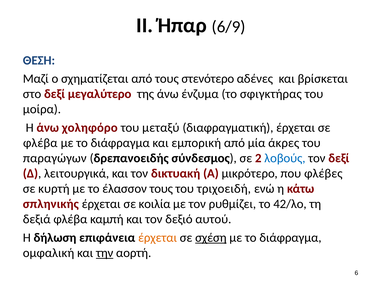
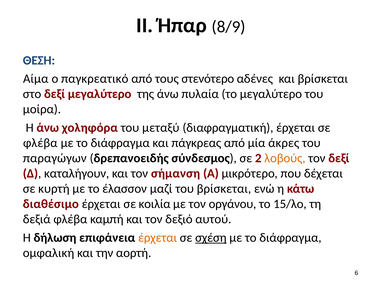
6/9: 6/9 -> 8/9
Μαζί: Μαζί -> Αίμα
σχηματίζεται: σχηματίζεται -> παγκρεατικό
ένζυμα: ένζυμα -> πυλαία
το σφιγκτήρας: σφιγκτήρας -> μεγαλύτερο
χοληφόρο: χοληφόρο -> χοληφόρα
εμπορική: εμπορική -> πάγκρεας
λοβούς colour: blue -> orange
λειτουργικά: λειτουργικά -> καταλήγουν
δικτυακή: δικτυακή -> σήμανση
φλέβες: φλέβες -> δέχεται
έλασσον τους: τους -> μαζί
του τριχοειδή: τριχοειδή -> βρίσκεται
σπληνικής: σπληνικής -> διαθέσιμο
ρυθμίζει: ρυθμίζει -> οργάνου
42/λο: 42/λο -> 15/λο
την underline: present -> none
